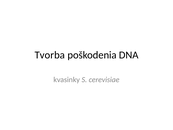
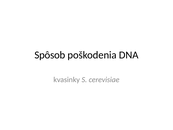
Tvorba: Tvorba -> Spôsob
